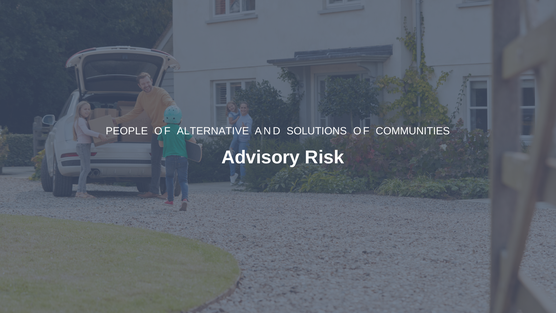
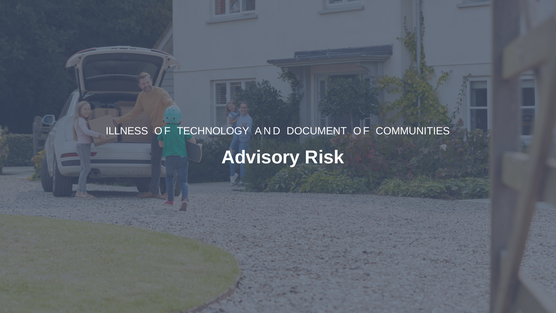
PEOPLE: PEOPLE -> ILLNESS
ALTERNATIVE: ALTERNATIVE -> TECHNOLOGY
SOLUTIONS: SOLUTIONS -> DOCUMENT
